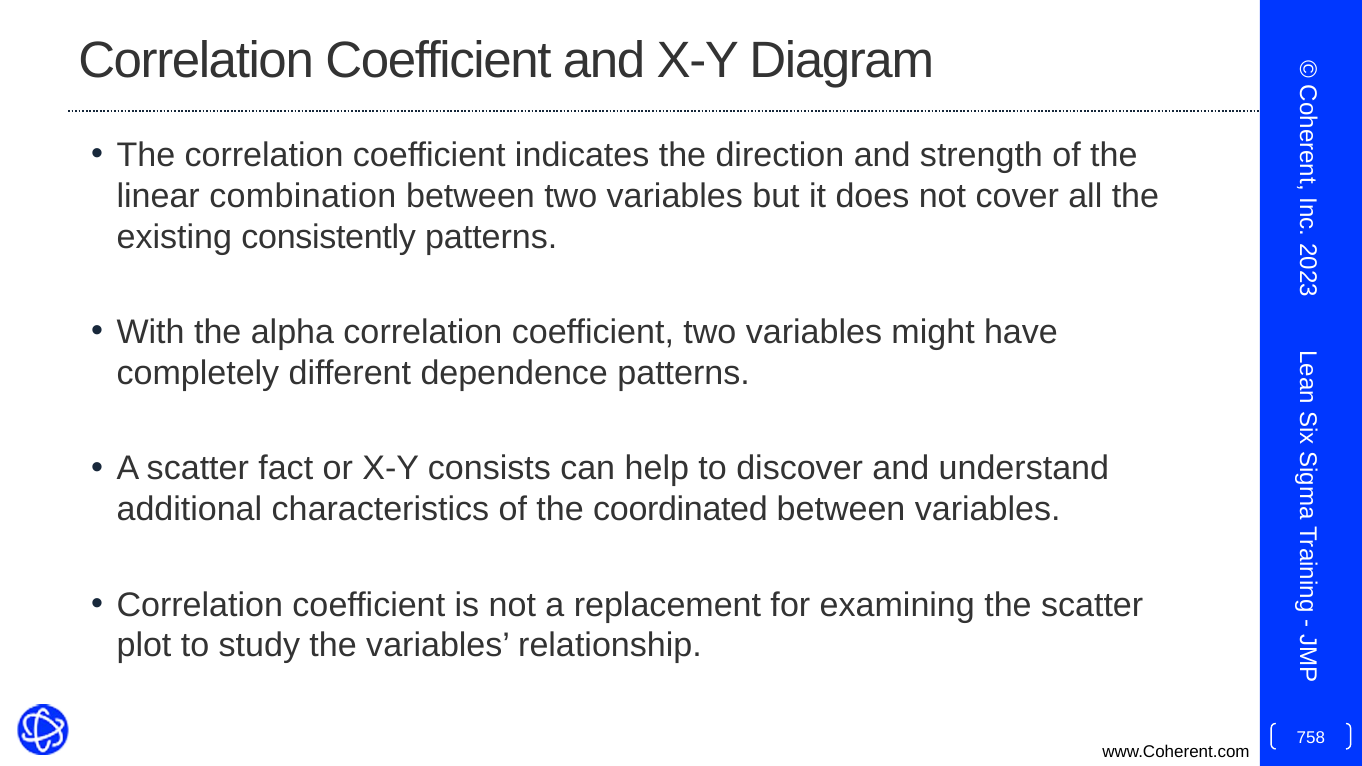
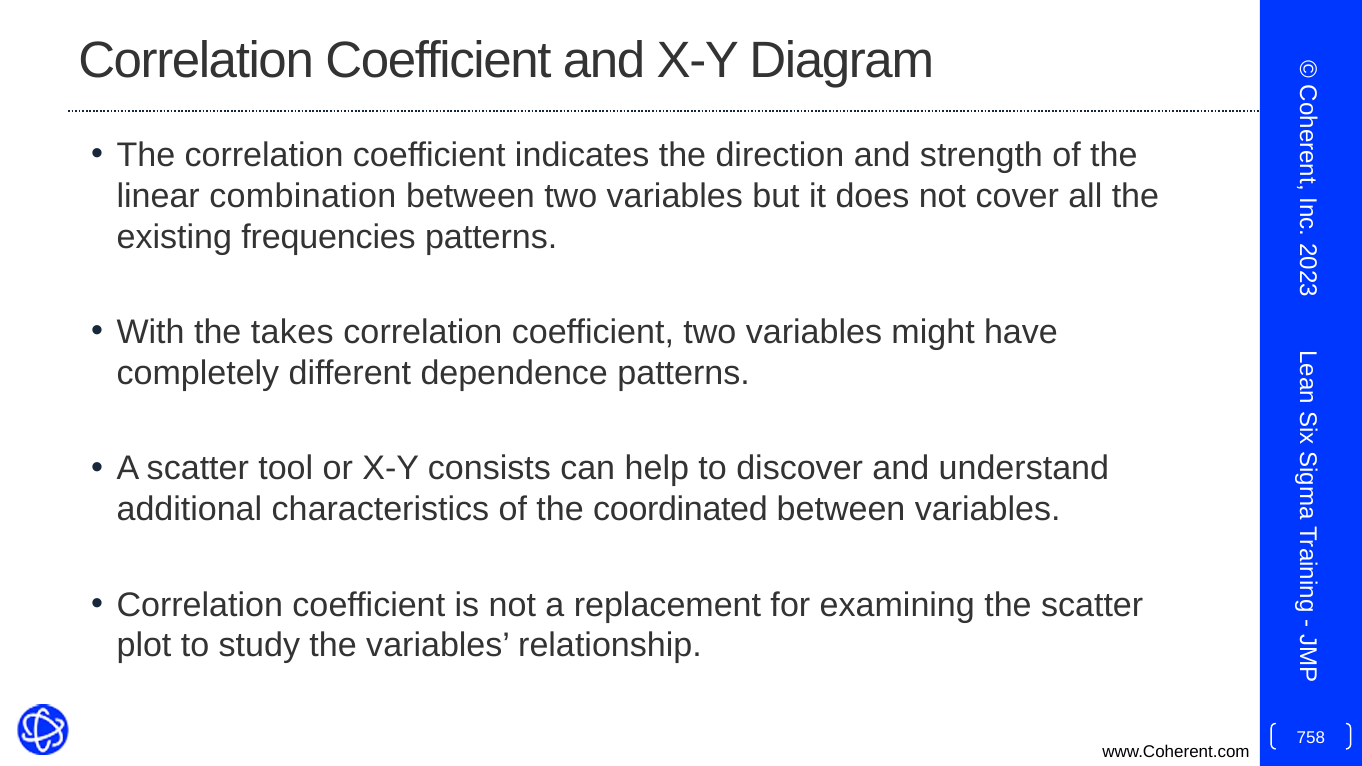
consistently: consistently -> frequencies
alpha: alpha -> takes
fact: fact -> tool
